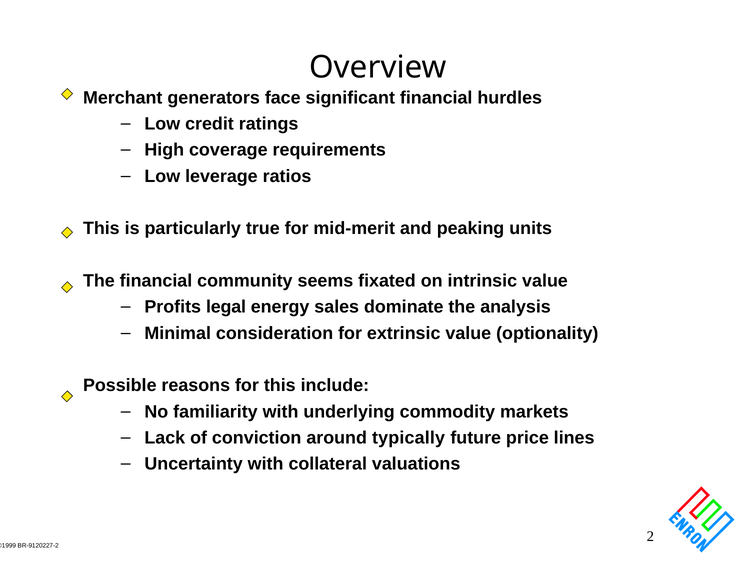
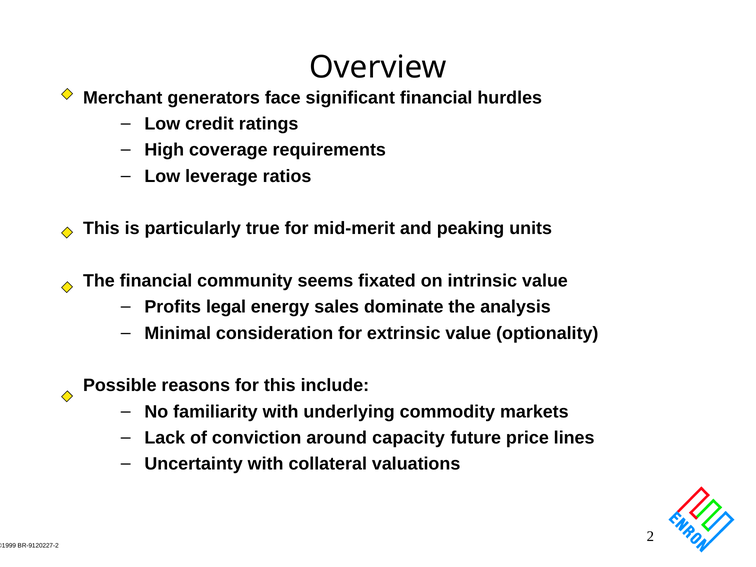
typically: typically -> capacity
